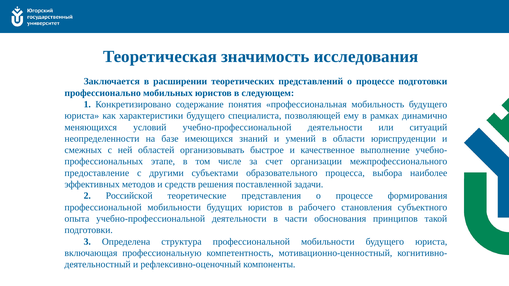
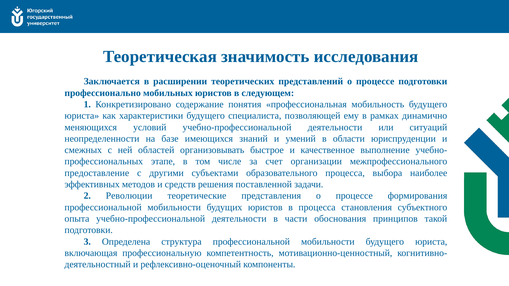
Российской: Российской -> Революции
в рабочего: рабочего -> процесса
